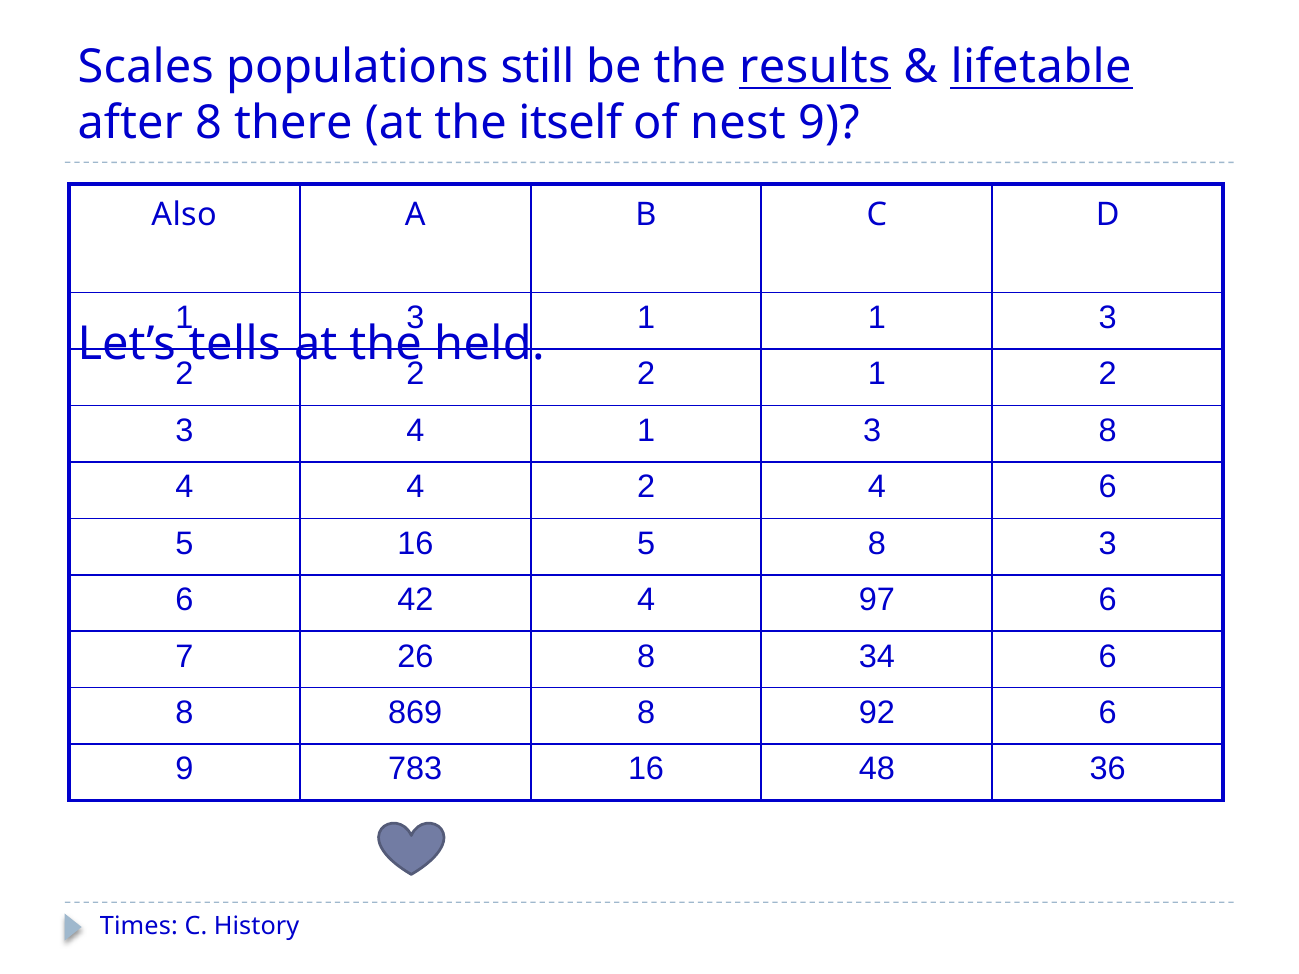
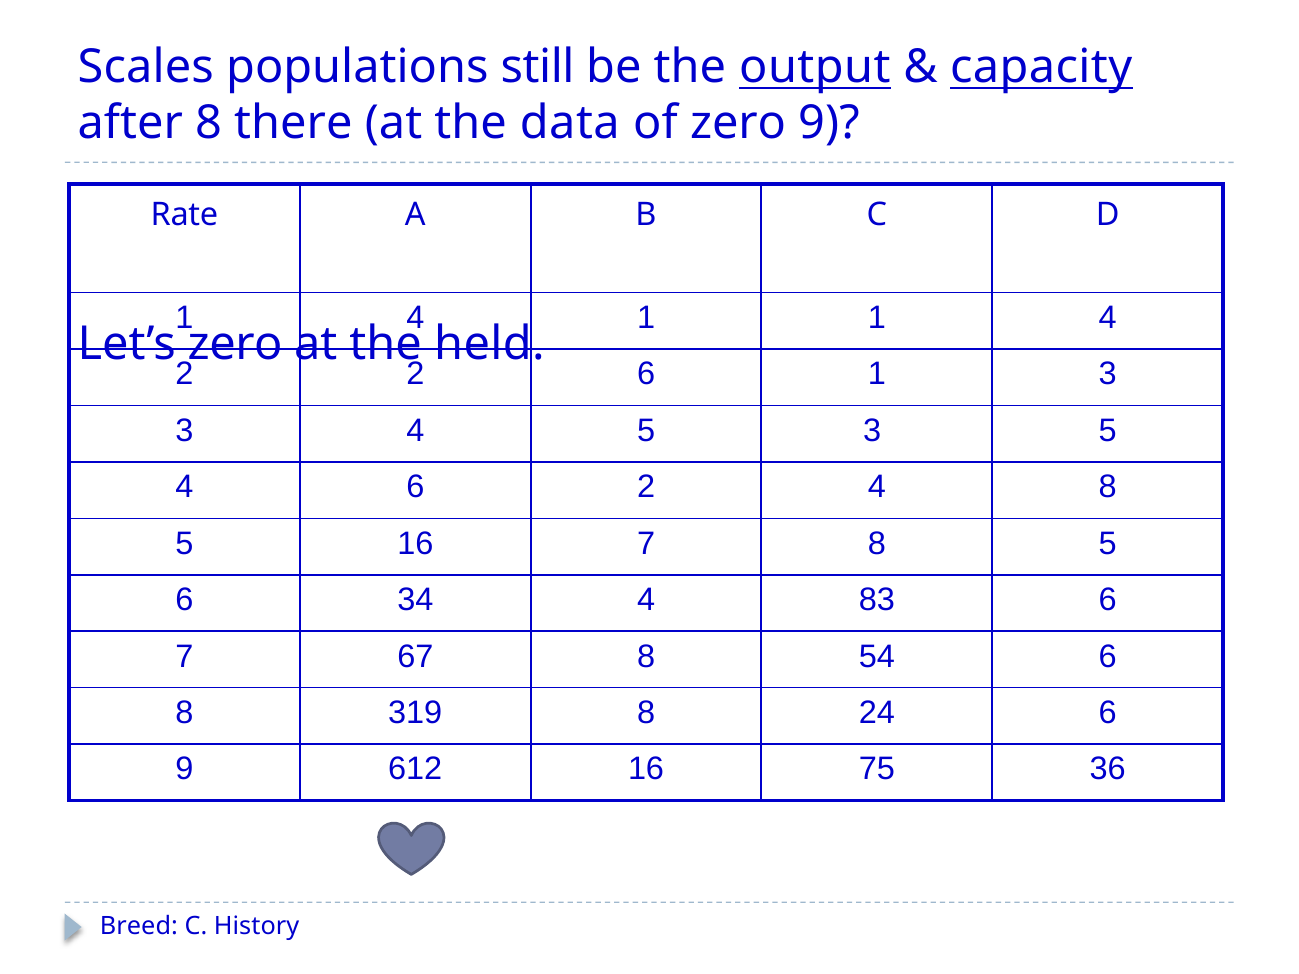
results: results -> output
lifetable: lifetable -> capacity
itself: itself -> data
of nest: nest -> zero
Also: Also -> Rate
3 at (415, 318): 3 -> 4
1 1 3: 3 -> 4
Let’s tells: tells -> zero
2 at (646, 374): 2 -> 6
1 2: 2 -> 3
4 1: 1 -> 5
3 8: 8 -> 5
4 4: 4 -> 6
4 6: 6 -> 8
16 5: 5 -> 7
3 at (1108, 544): 3 -> 5
42: 42 -> 34
97: 97 -> 83
26: 26 -> 67
34: 34 -> 54
869: 869 -> 319
92: 92 -> 24
783: 783 -> 612
48: 48 -> 75
Times: Times -> Breed
